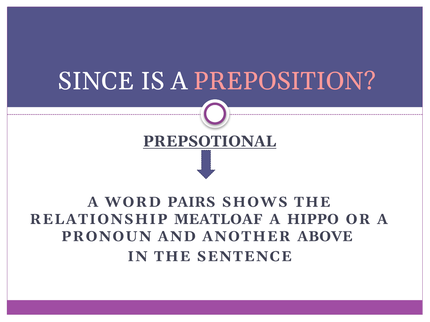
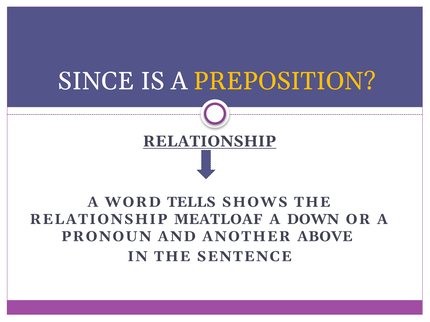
PREPOSITION colour: pink -> yellow
PREPSOTIONAL at (210, 142): PREPSOTIONAL -> RELATIONSHIP
PAIRS: PAIRS -> TELLS
HIPPO: HIPPO -> DOWN
